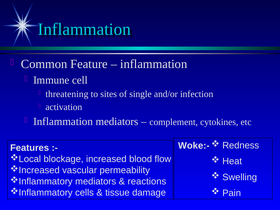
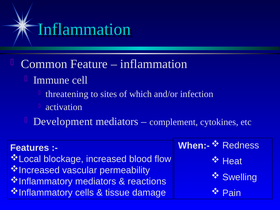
single: single -> which
Inflammation at (63, 121): Inflammation -> Development
Woke:-: Woke:- -> When:-
